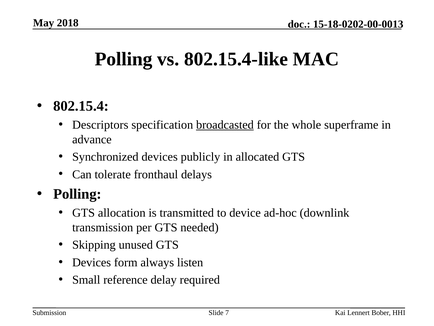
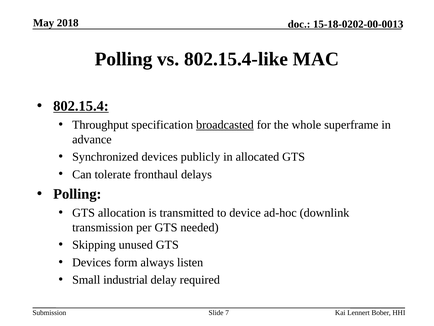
802.15.4 underline: none -> present
Descriptors: Descriptors -> Throughput
reference: reference -> industrial
